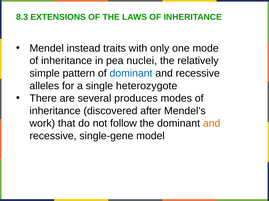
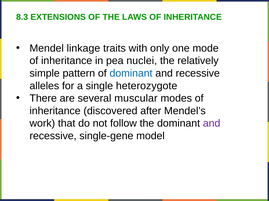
instead: instead -> linkage
produces: produces -> muscular
and at (212, 124) colour: orange -> purple
